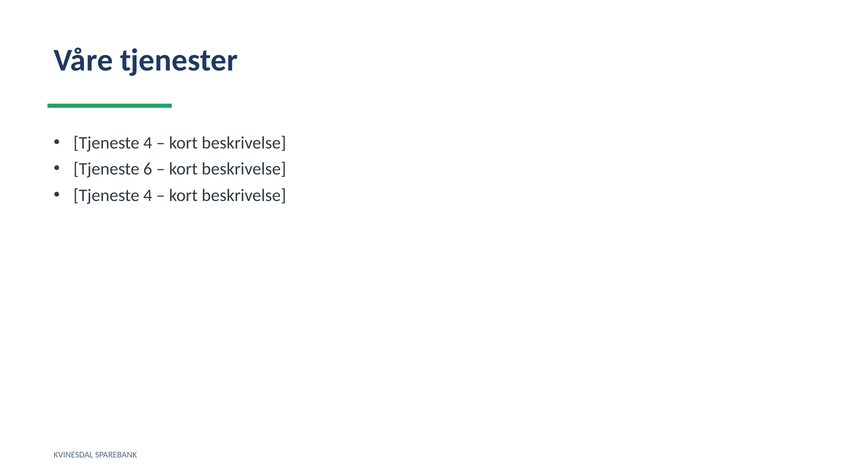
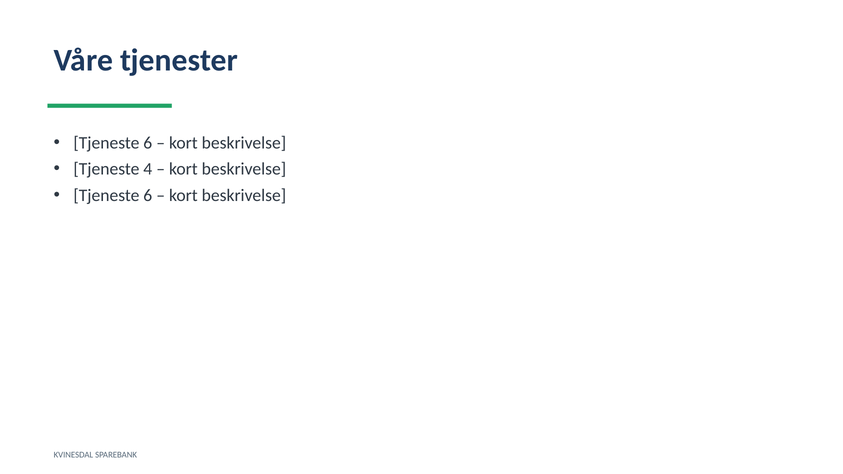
4 at (148, 143): 4 -> 6
6: 6 -> 4
4 at (148, 195): 4 -> 6
